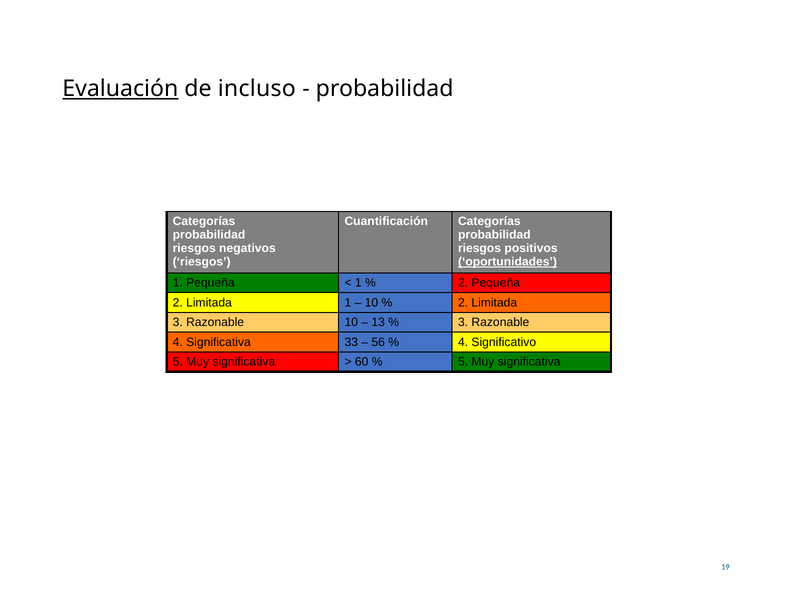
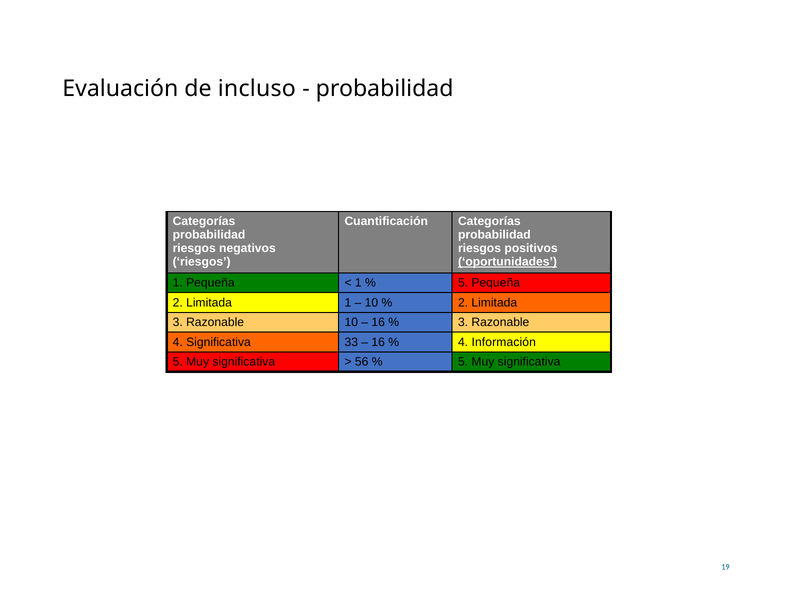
Evaluación underline: present -> none
2 at (463, 283): 2 -> 5
13 at (378, 322): 13 -> 16
56 at (378, 342): 56 -> 16
Significativo: Significativo -> Información
60: 60 -> 56
